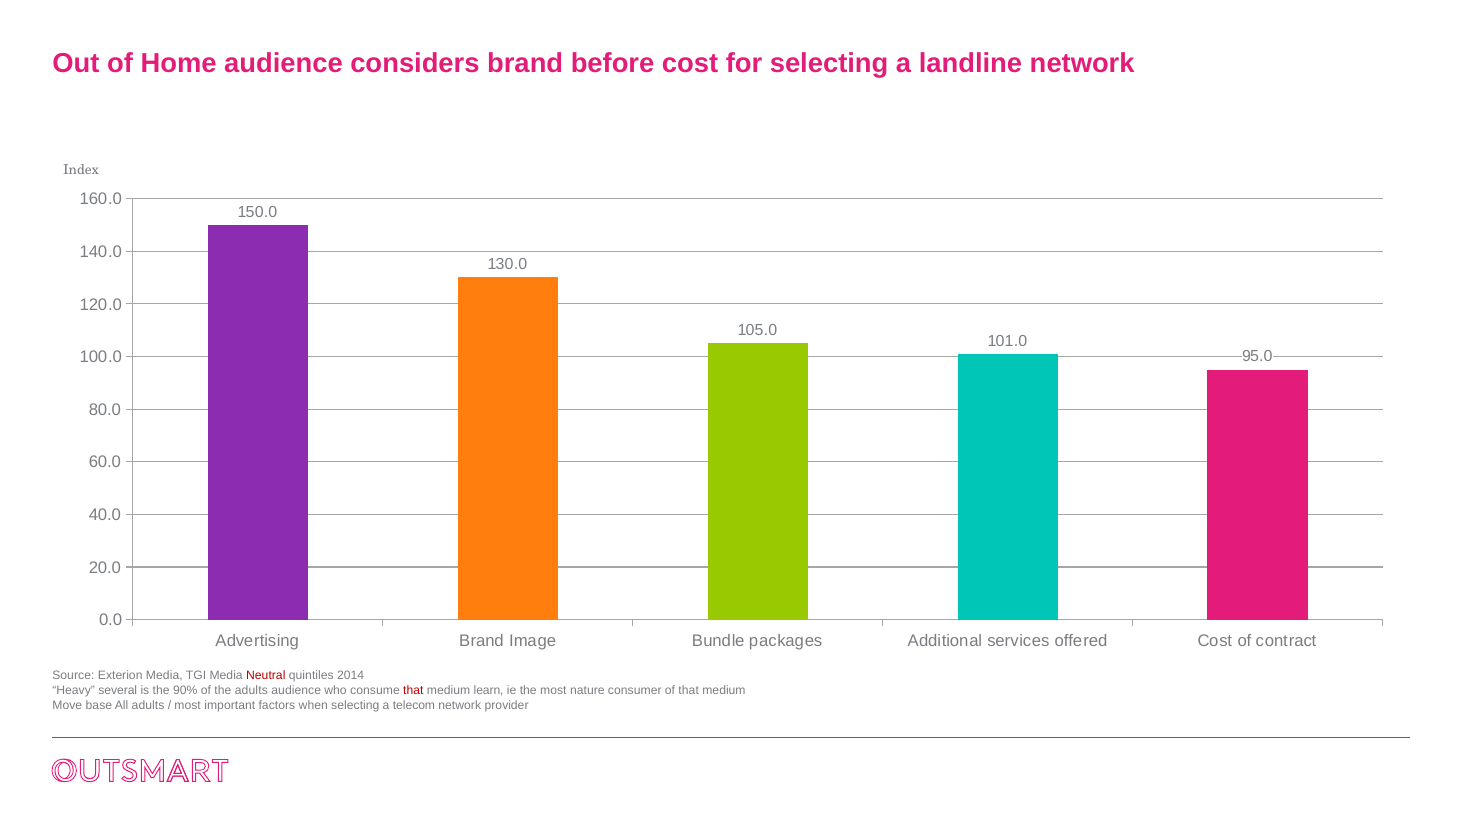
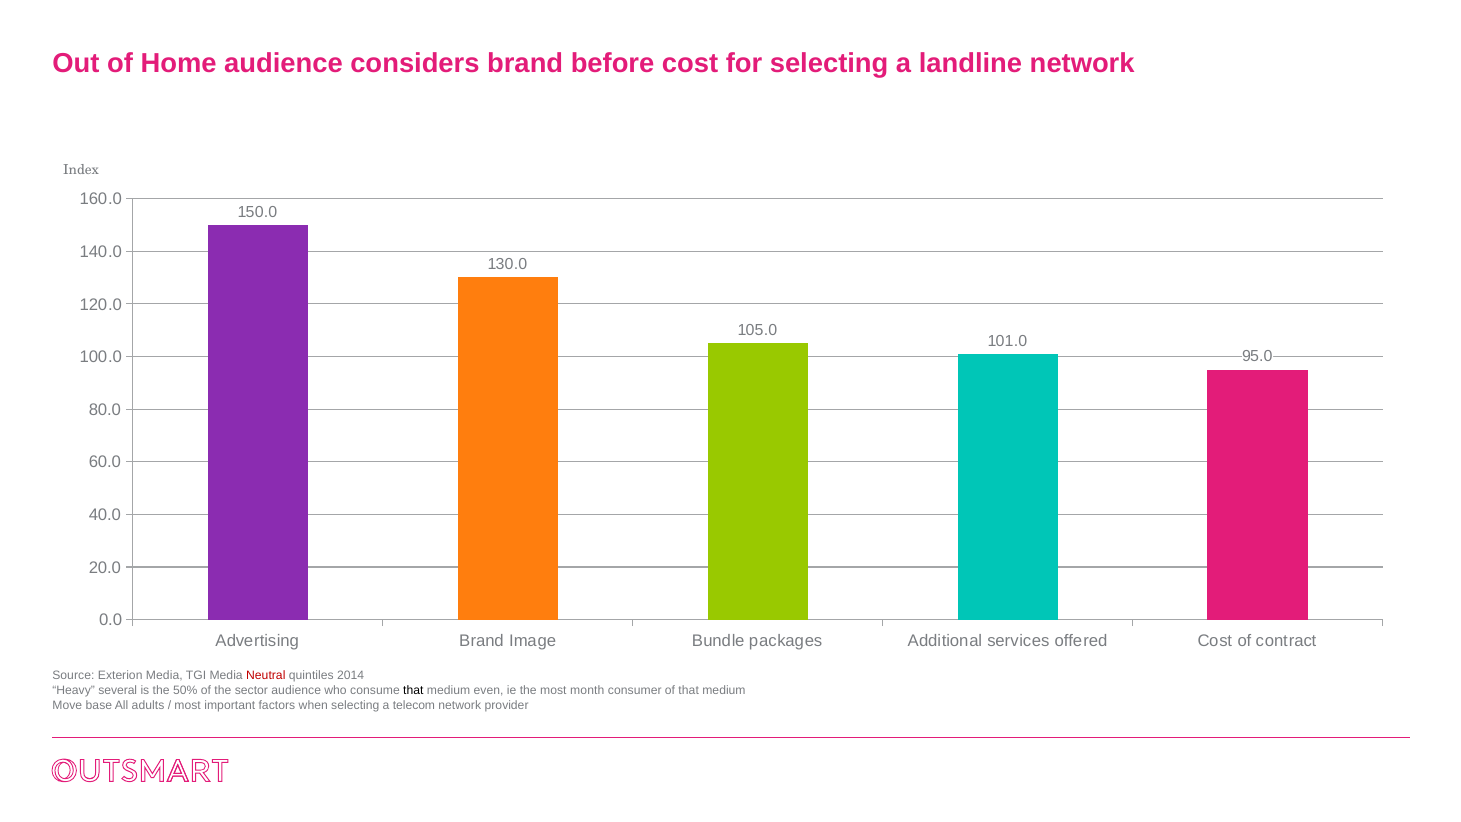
90%: 90% -> 50%
the adults: adults -> sector
that at (413, 690) colour: red -> black
learn: learn -> even
nature: nature -> month
